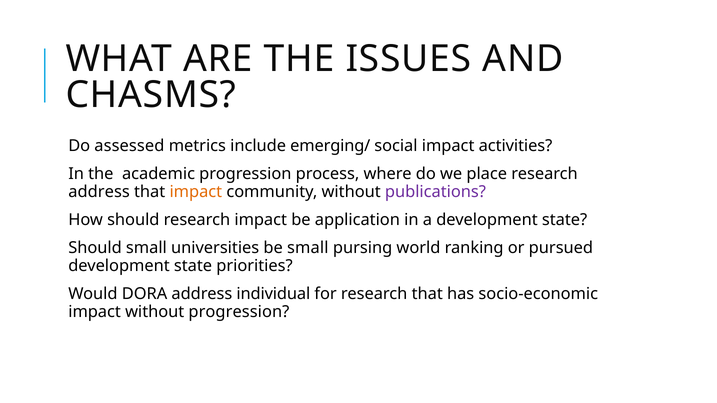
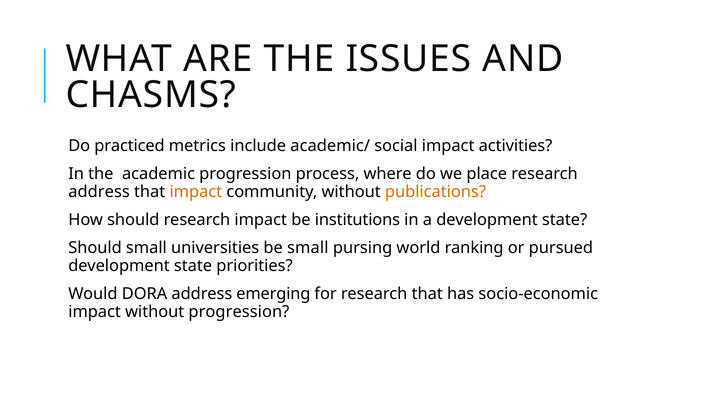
assessed: assessed -> practiced
emerging/: emerging/ -> academic/
publications colour: purple -> orange
application: application -> institutions
individual: individual -> emerging
